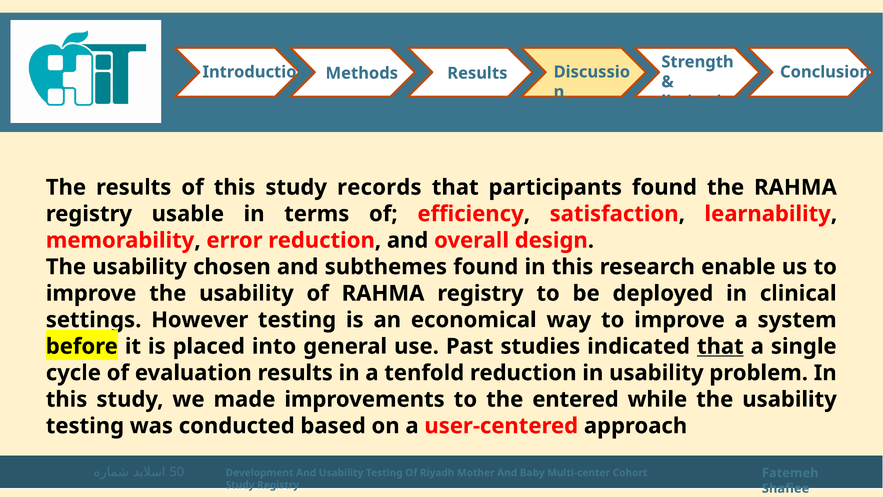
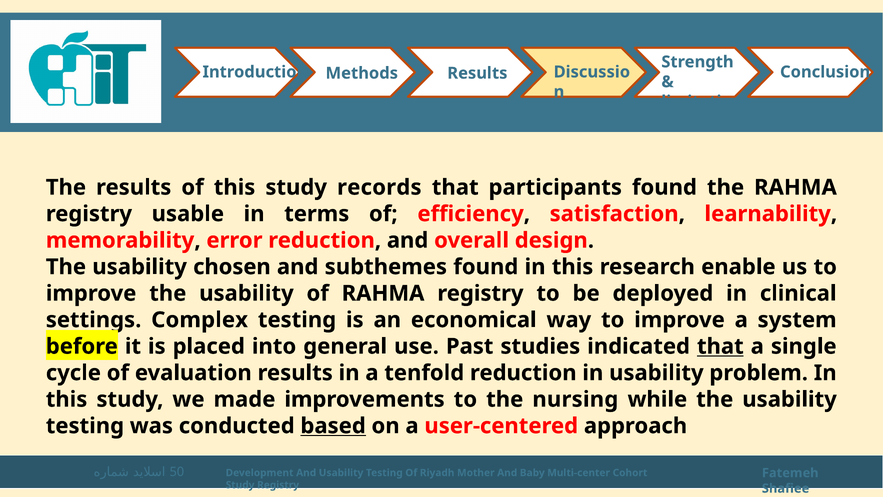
However: However -> Complex
entered: entered -> nursing
based underline: none -> present
